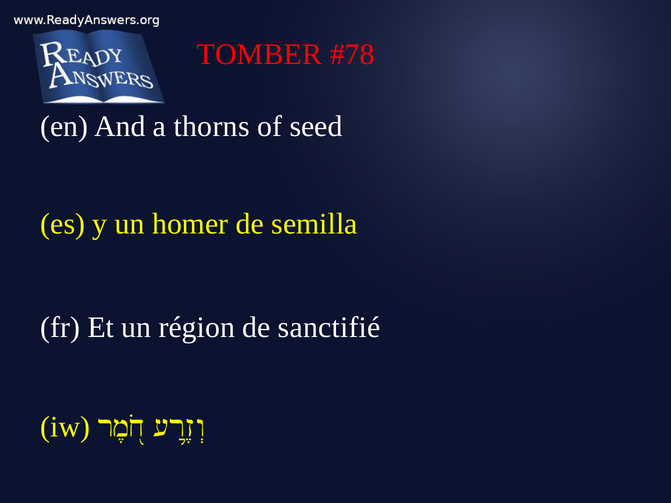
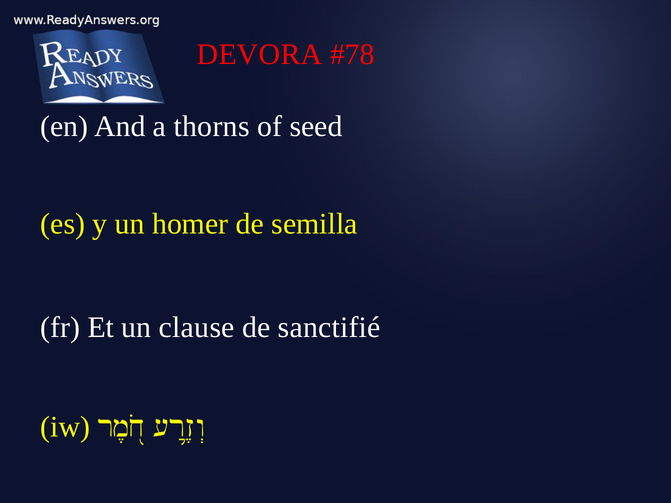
TOMBER: TOMBER -> DEVORA
région: région -> clause
